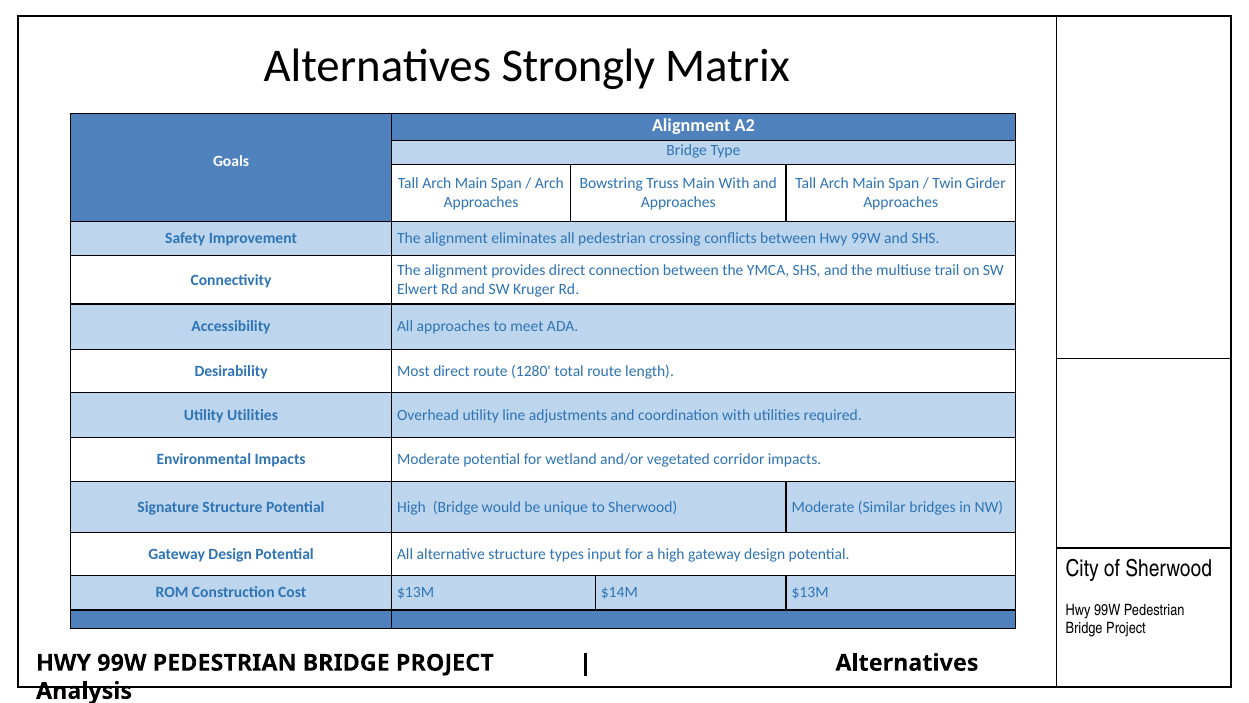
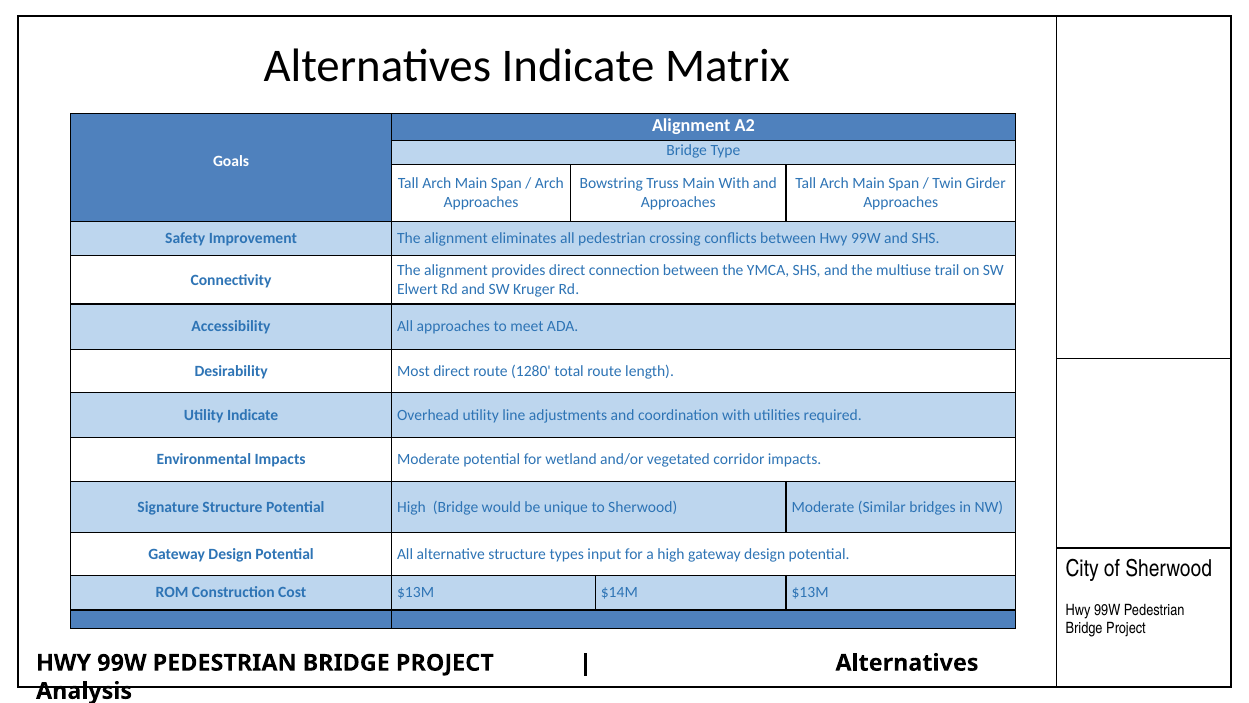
Alternatives Strongly: Strongly -> Indicate
Utility Utilities: Utilities -> Indicate
